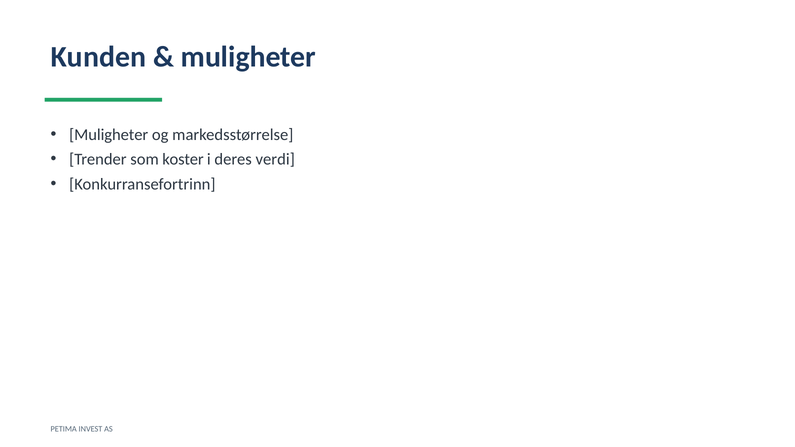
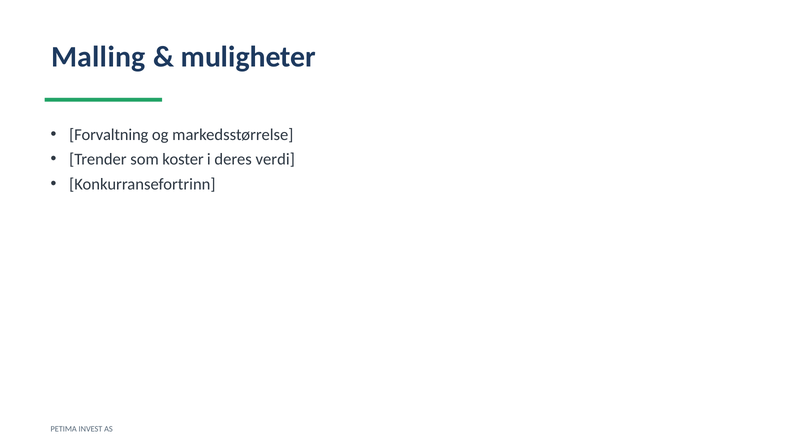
Kunden: Kunden -> Malling
Muligheter at (109, 135): Muligheter -> Forvaltning
